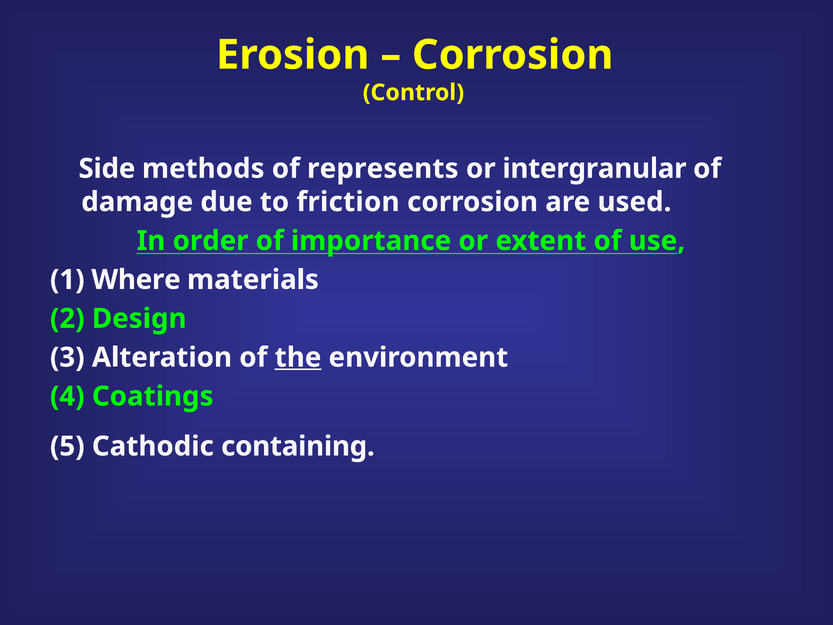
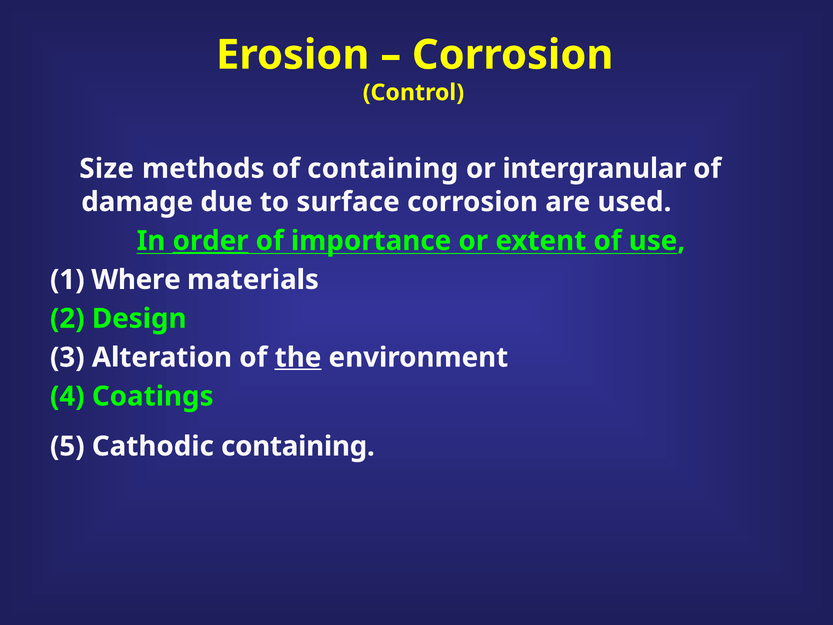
Side: Side -> Size
of represents: represents -> containing
friction: friction -> surface
order underline: none -> present
